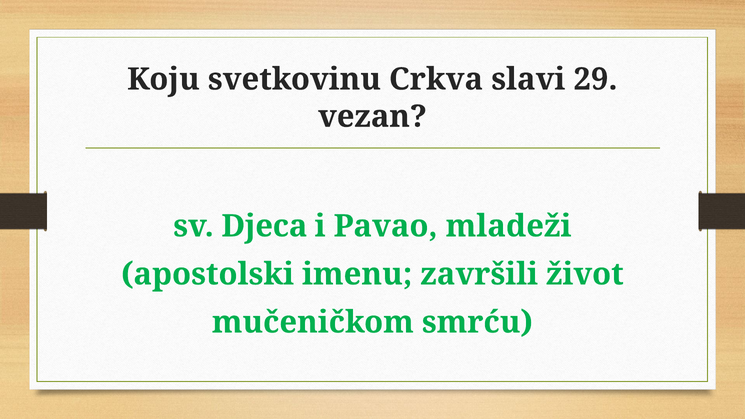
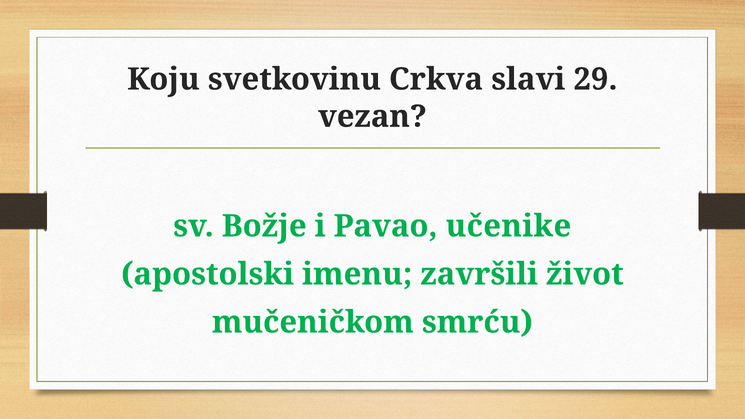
Djeca: Djeca -> Božje
mladeži: mladeži -> učenike
